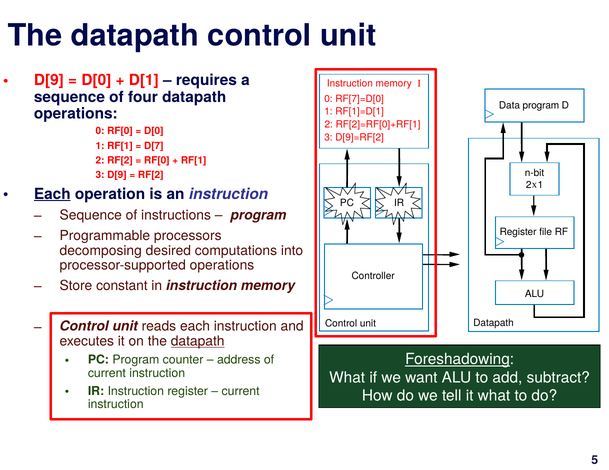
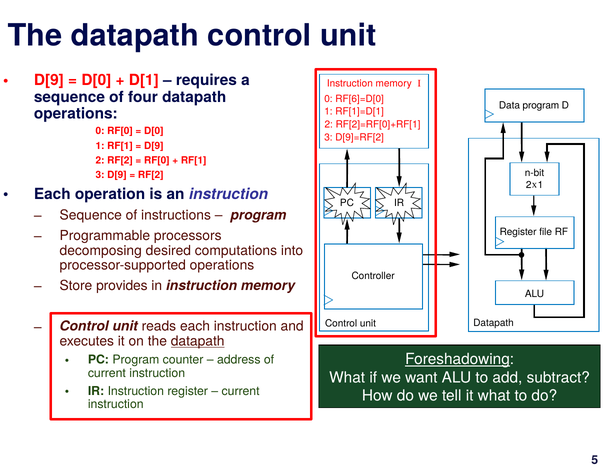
RF[7]=D[0: RF[7]=D[0 -> RF[6]=D[0
D[7 at (154, 146): D[7 -> D[9
Each at (52, 194) underline: present -> none
constant: constant -> provides
